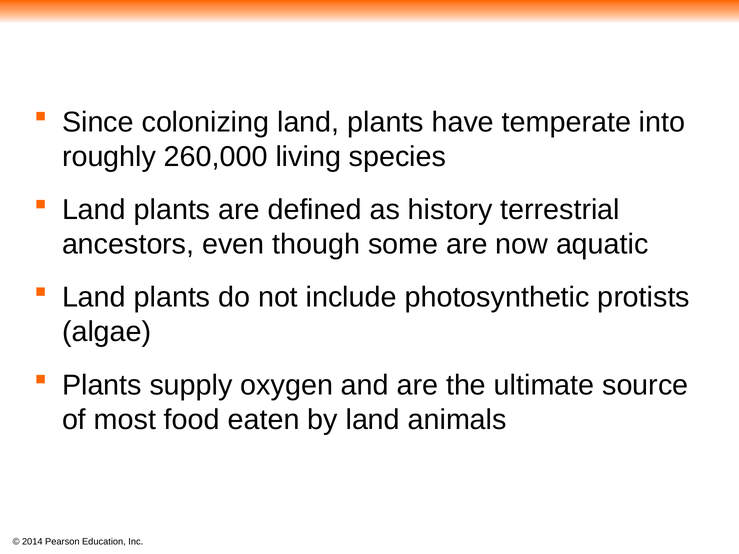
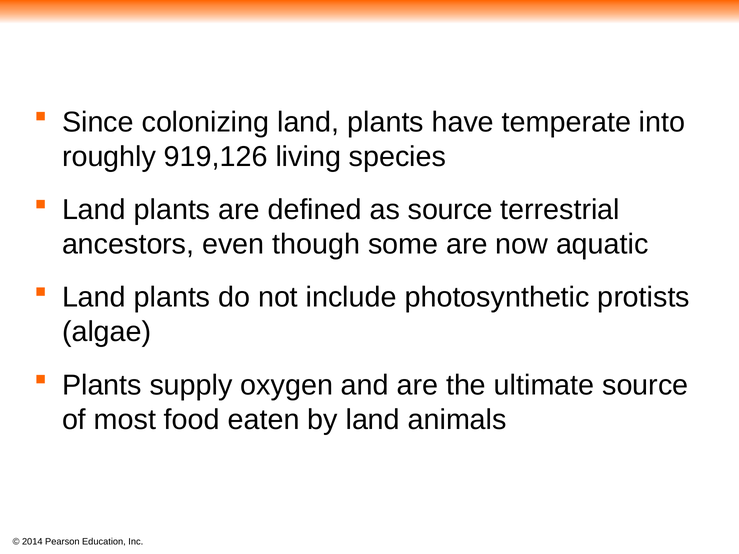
260,000: 260,000 -> 919,126
as history: history -> source
